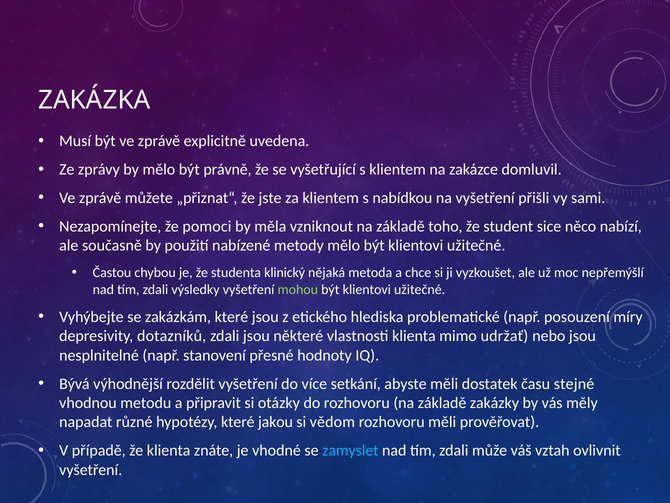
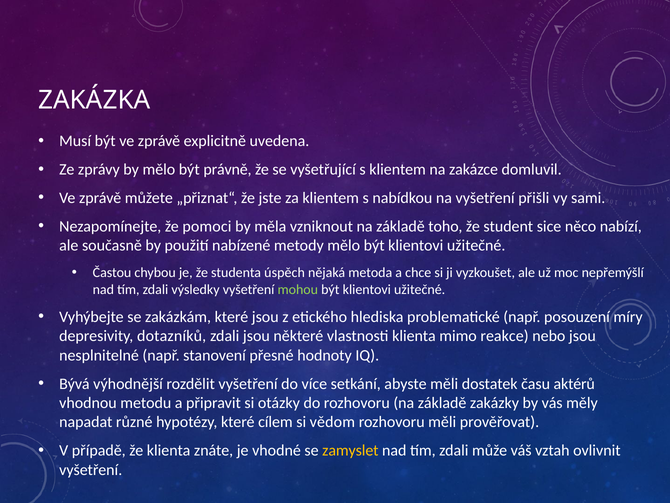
klinický: klinický -> úspěch
udržať: udržať -> reakce
stejné: stejné -> aktérů
jakou: jakou -> cílem
zamyslet colour: light blue -> yellow
